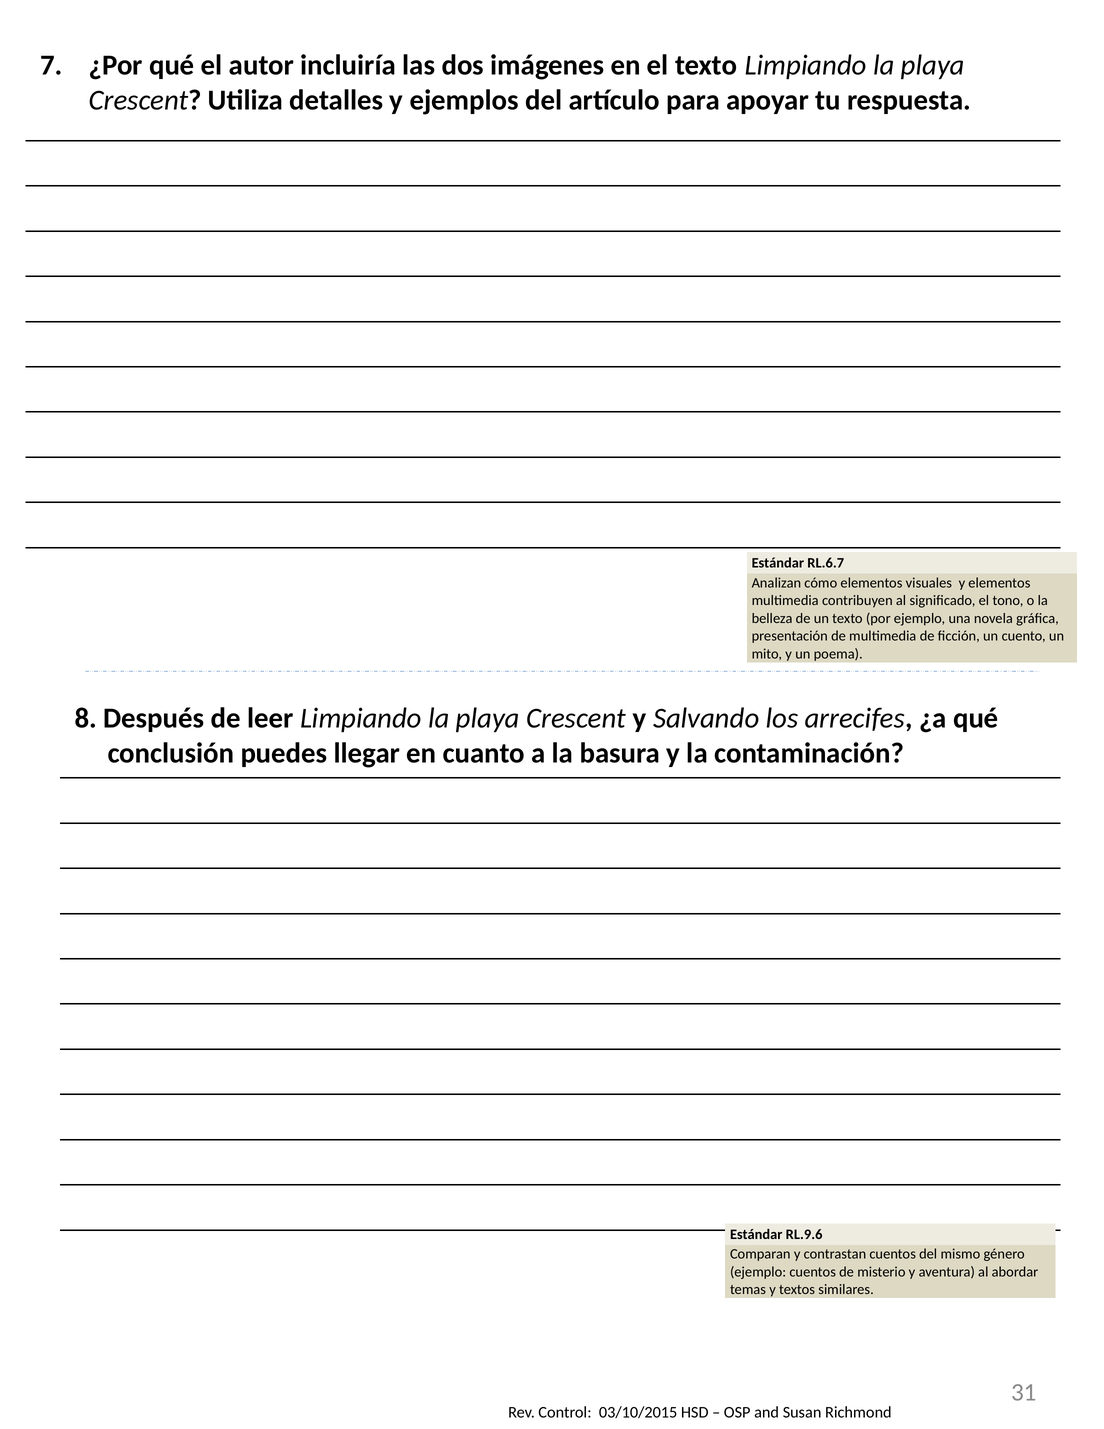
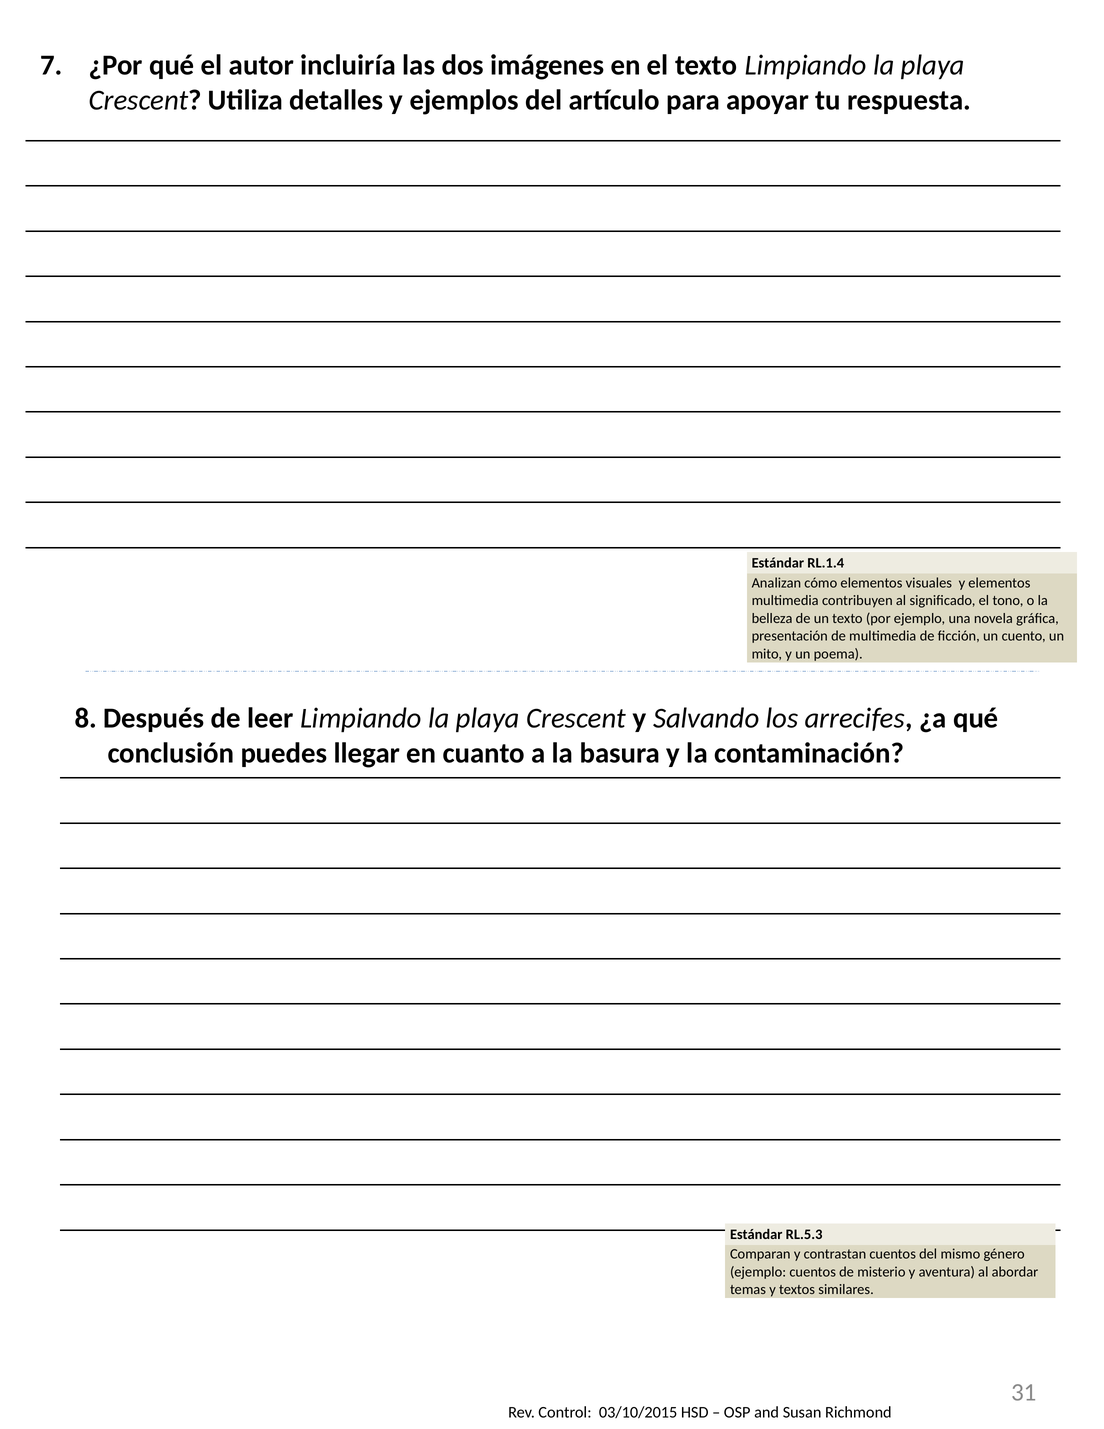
RL.6.7: RL.6.7 -> RL.1.4
RL.9.6: RL.9.6 -> RL.5.3
